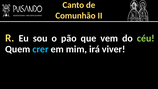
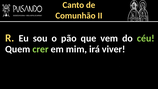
crer colour: light blue -> light green
